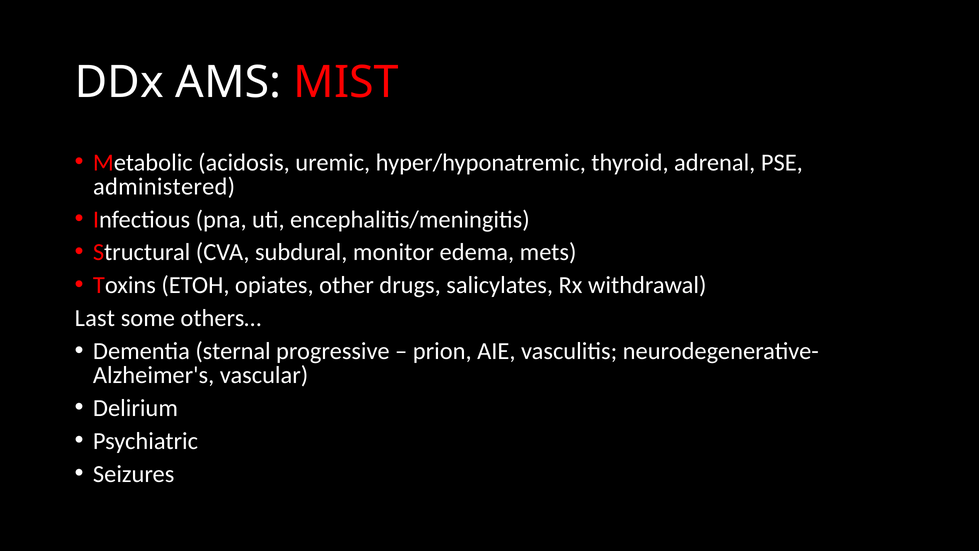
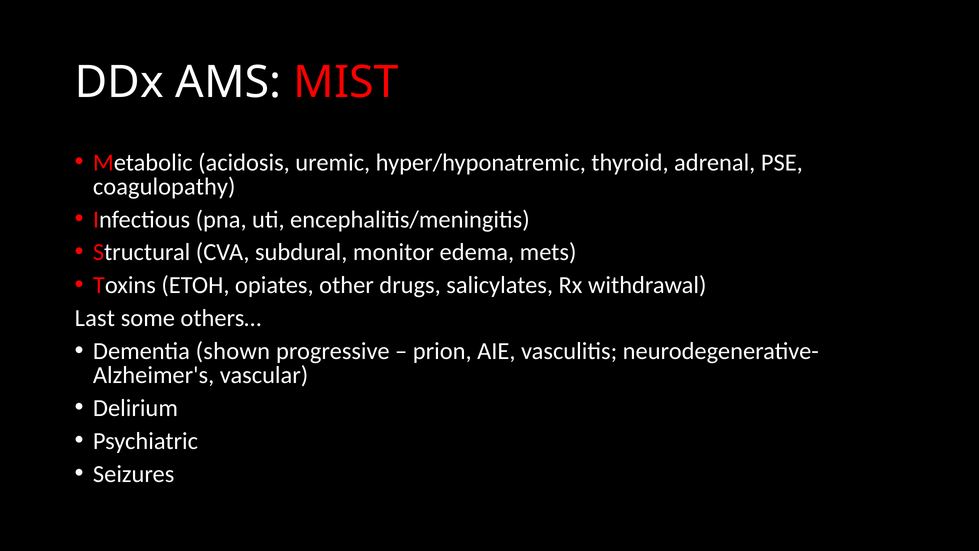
administered: administered -> coagulopathy
sternal: sternal -> shown
